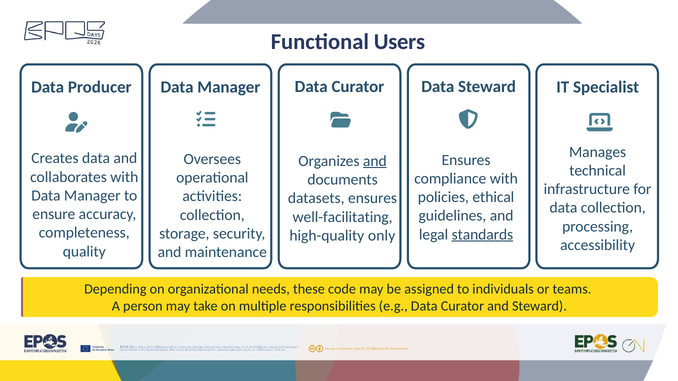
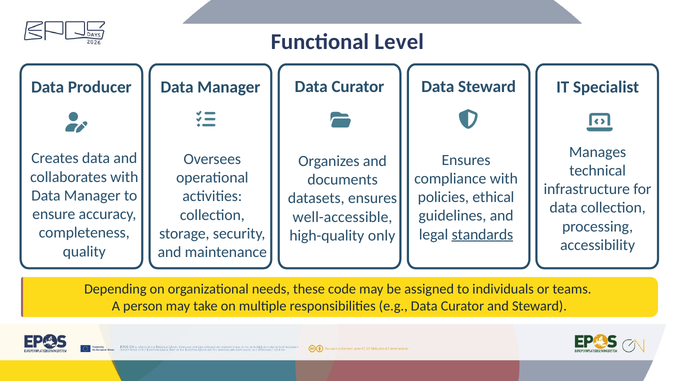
Users: Users -> Level
and at (375, 161) underline: present -> none
well-facilitating: well-facilitating -> well-accessible
